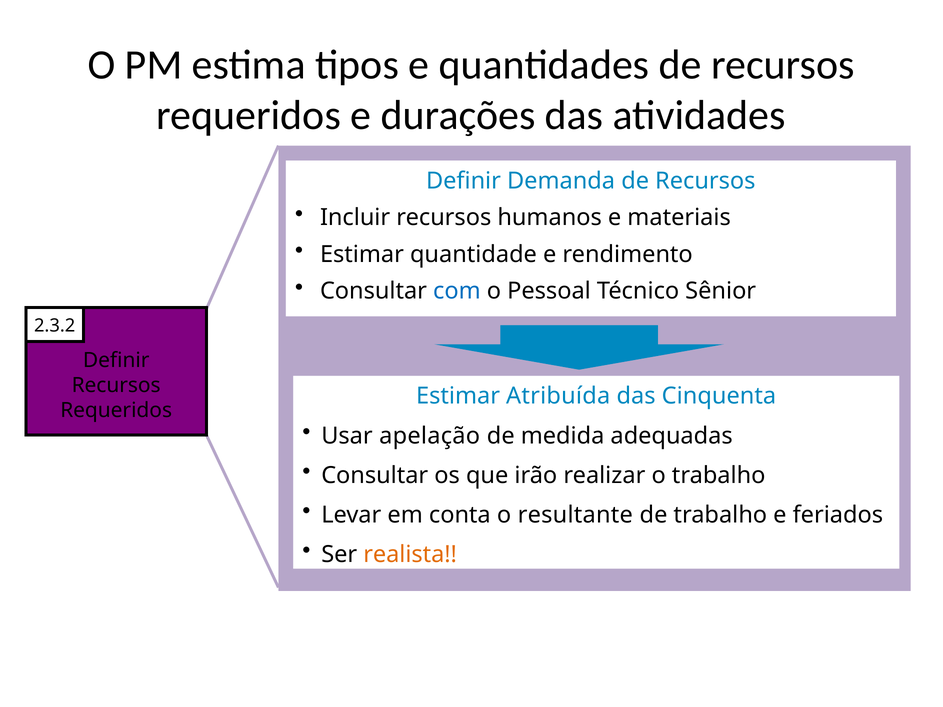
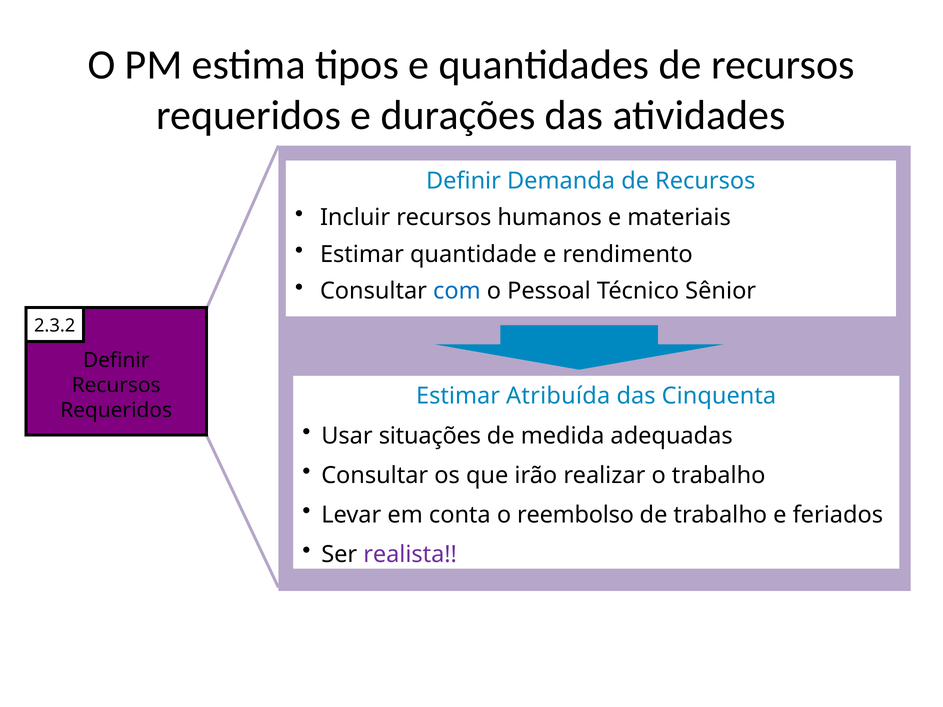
apelação: apelação -> situações
resultante: resultante -> reembolso
realista colour: orange -> purple
